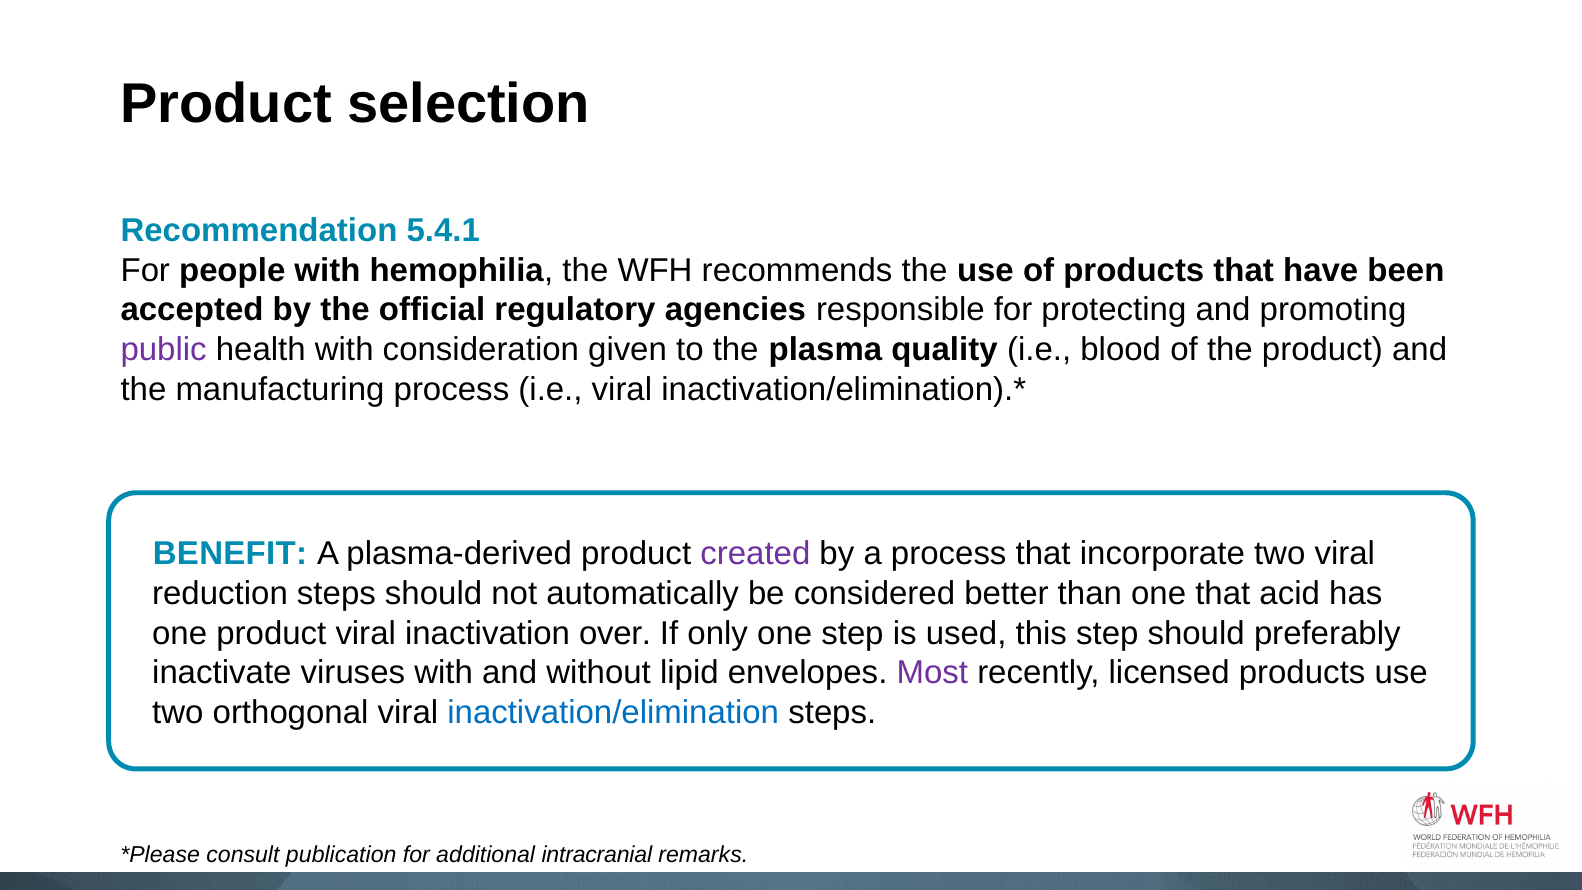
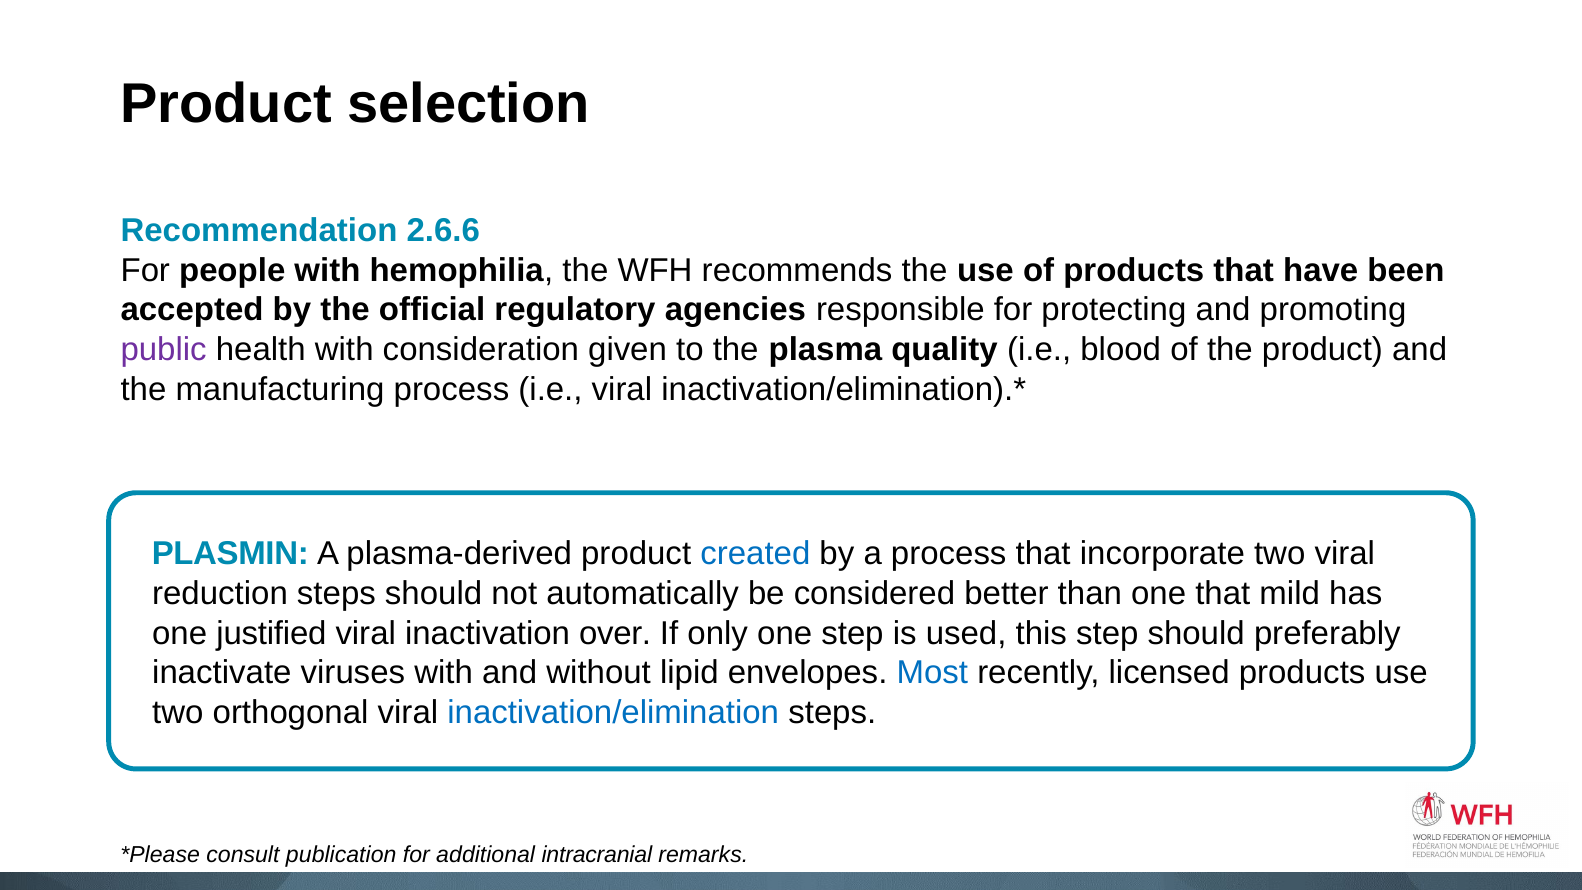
5.4.1: 5.4.1 -> 2.6.6
BENEFIT: BENEFIT -> PLASMIN
created colour: purple -> blue
acid: acid -> mild
one product: product -> justified
Most colour: purple -> blue
